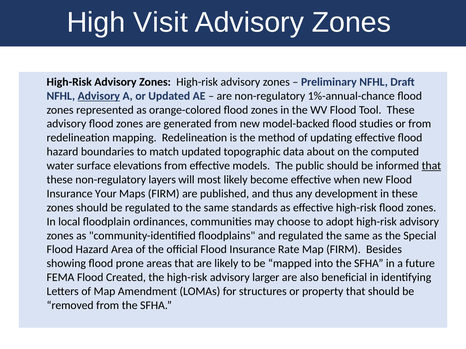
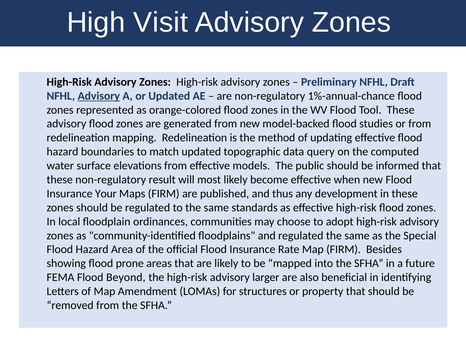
about: about -> query
that at (431, 166) underline: present -> none
layers: layers -> result
Created: Created -> Beyond
